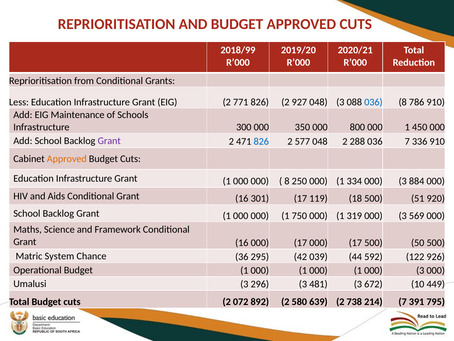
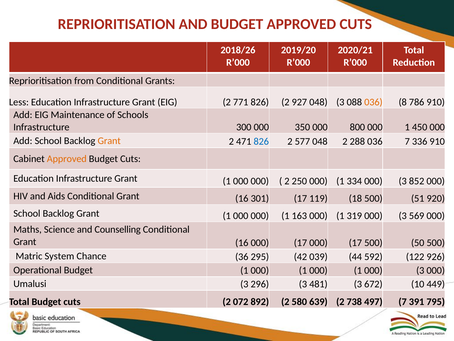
2018/99: 2018/99 -> 2018/26
036 at (373, 102) colour: blue -> orange
Grant at (109, 141) colour: purple -> orange
8 at (287, 181): 8 -> 2
884: 884 -> 852
750: 750 -> 163
Framework: Framework -> Counselling
214: 214 -> 497
